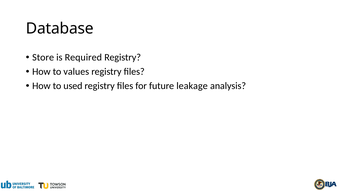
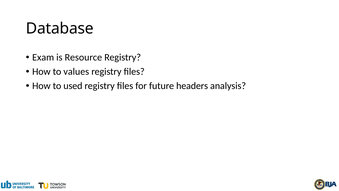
Store: Store -> Exam
Required: Required -> Resource
leakage: leakage -> headers
